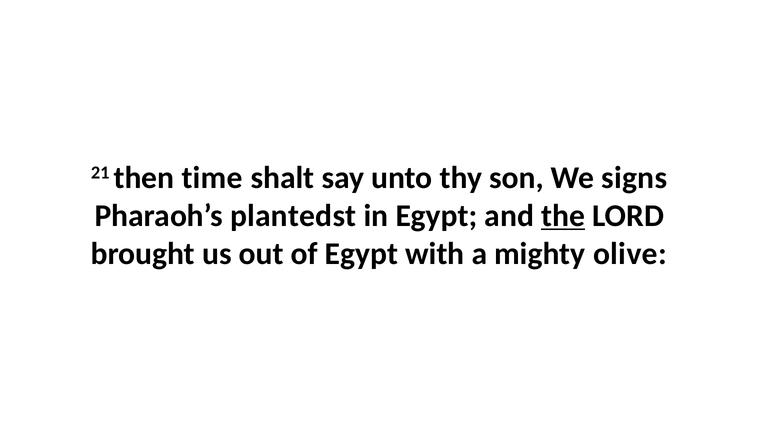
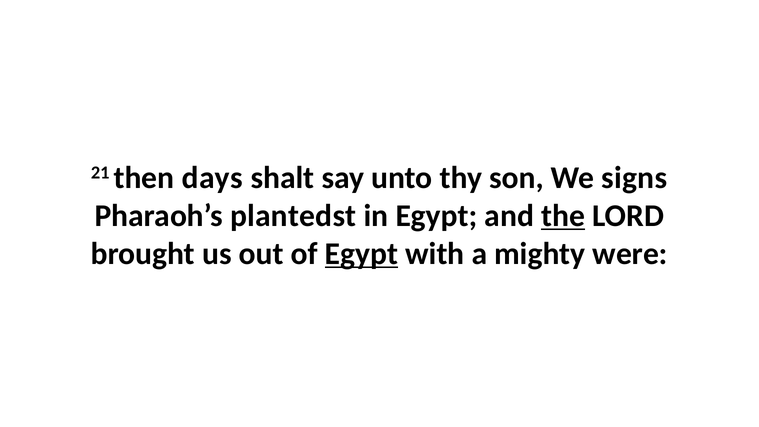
time: time -> days
Egypt at (362, 254) underline: none -> present
olive: olive -> were
